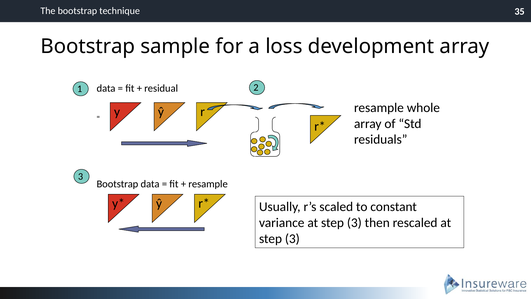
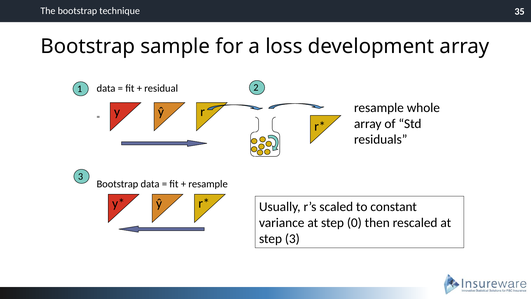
variance at step 3: 3 -> 0
